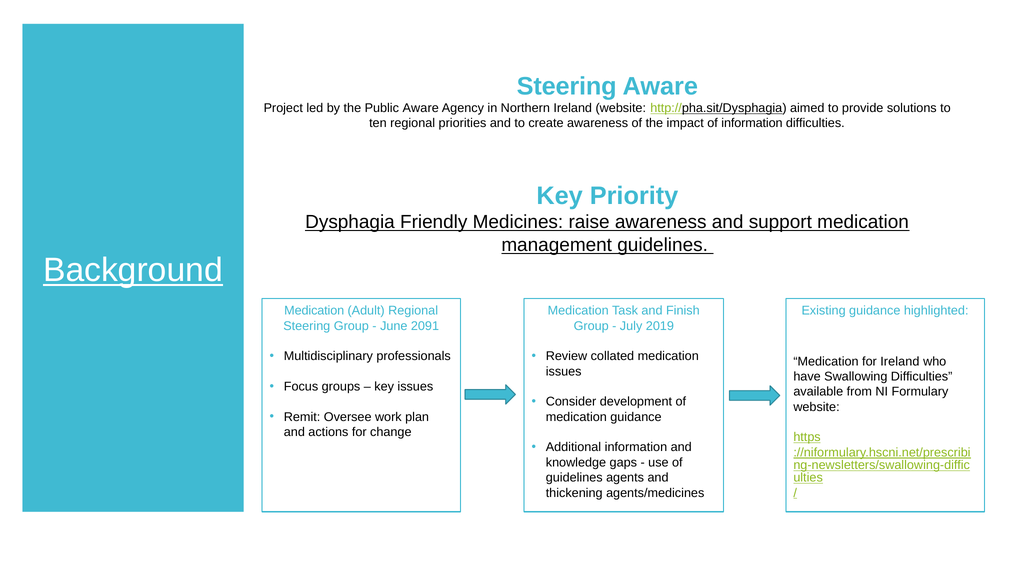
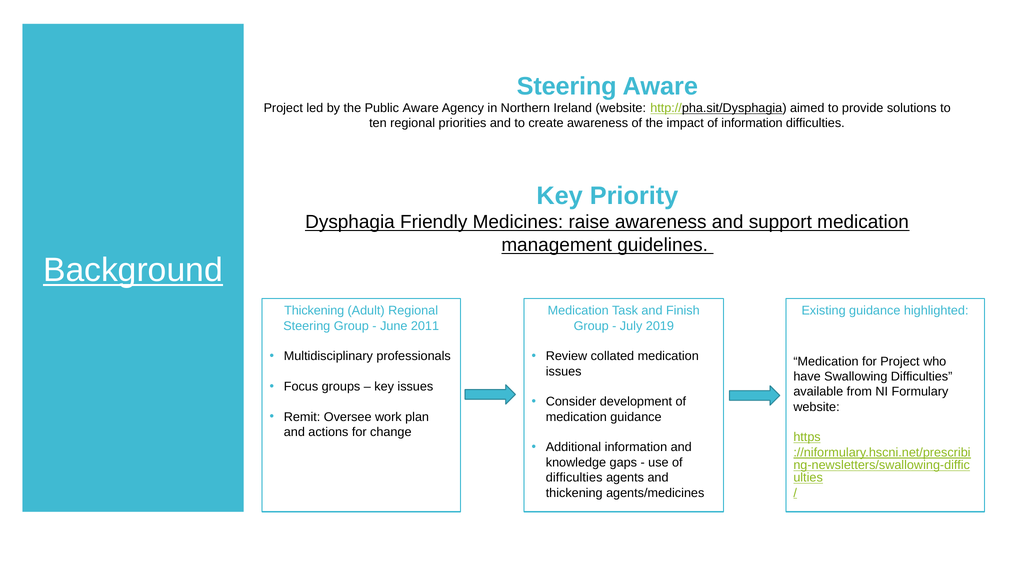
Medication at (314, 311): Medication -> Thickening
2091: 2091 -> 2011
for Ireland: Ireland -> Project
guidelines at (574, 478): guidelines -> difficulties
